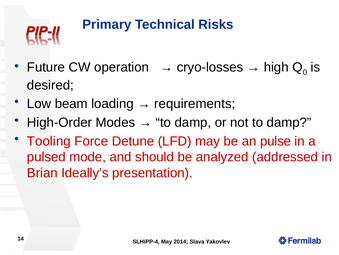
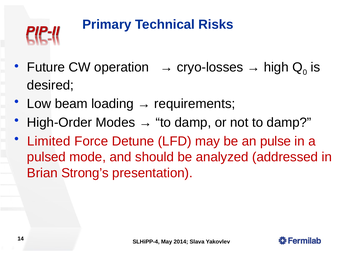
Tooling: Tooling -> Limited
Ideally’s: Ideally’s -> Strong’s
